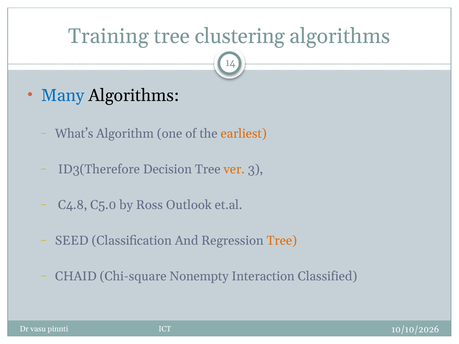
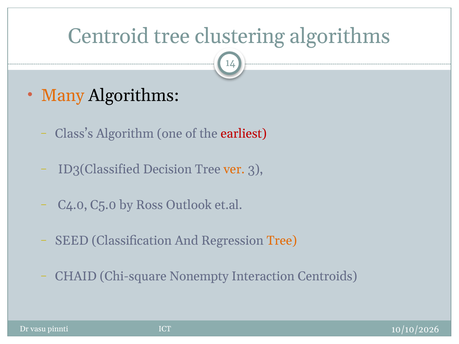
Training: Training -> Centroid
Many colour: blue -> orange
What’s: What’s -> Class’s
earliest colour: orange -> red
ID3(Therefore: ID3(Therefore -> ID3(Classified
C4.8: C4.8 -> C4.0
Classified: Classified -> Centroids
